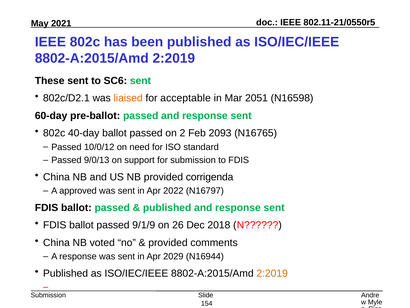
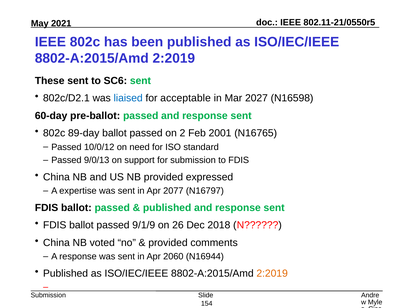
liaised colour: orange -> blue
2051: 2051 -> 2027
40-day: 40-day -> 89-day
2093: 2093 -> 2001
corrigenda: corrigenda -> expressed
approved: approved -> expertise
2022: 2022 -> 2077
2029: 2029 -> 2060
